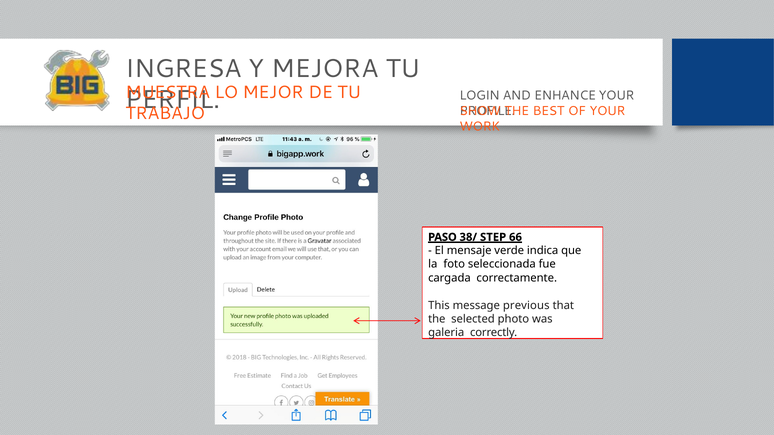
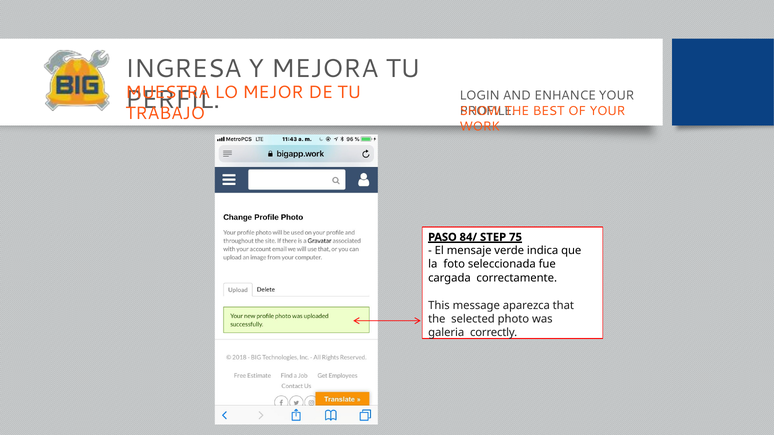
38/: 38/ -> 84/
66: 66 -> 75
previous: previous -> aparezca
